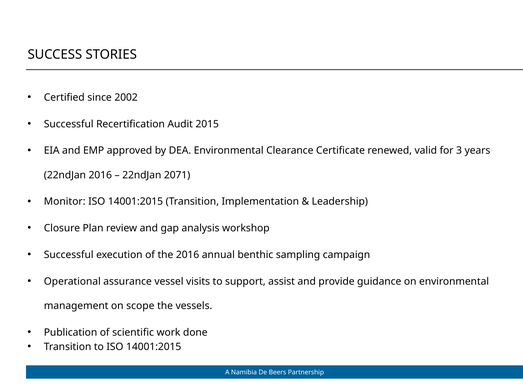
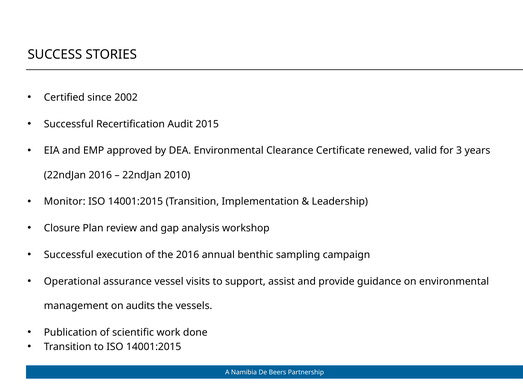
2071: 2071 -> 2010
scope: scope -> audits
